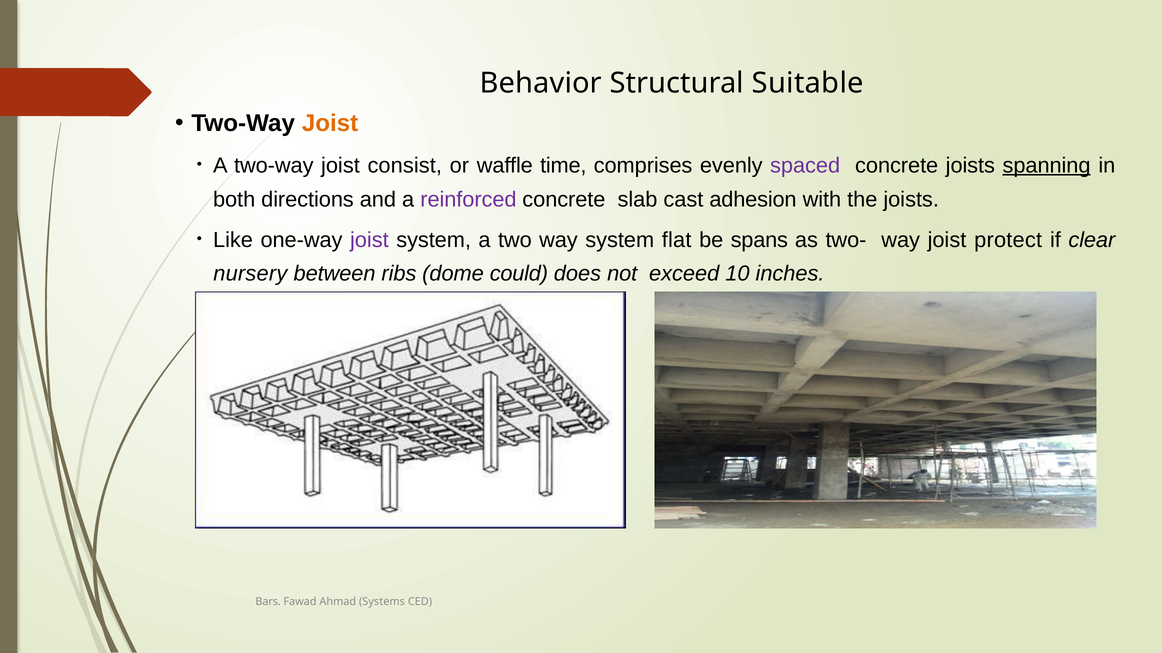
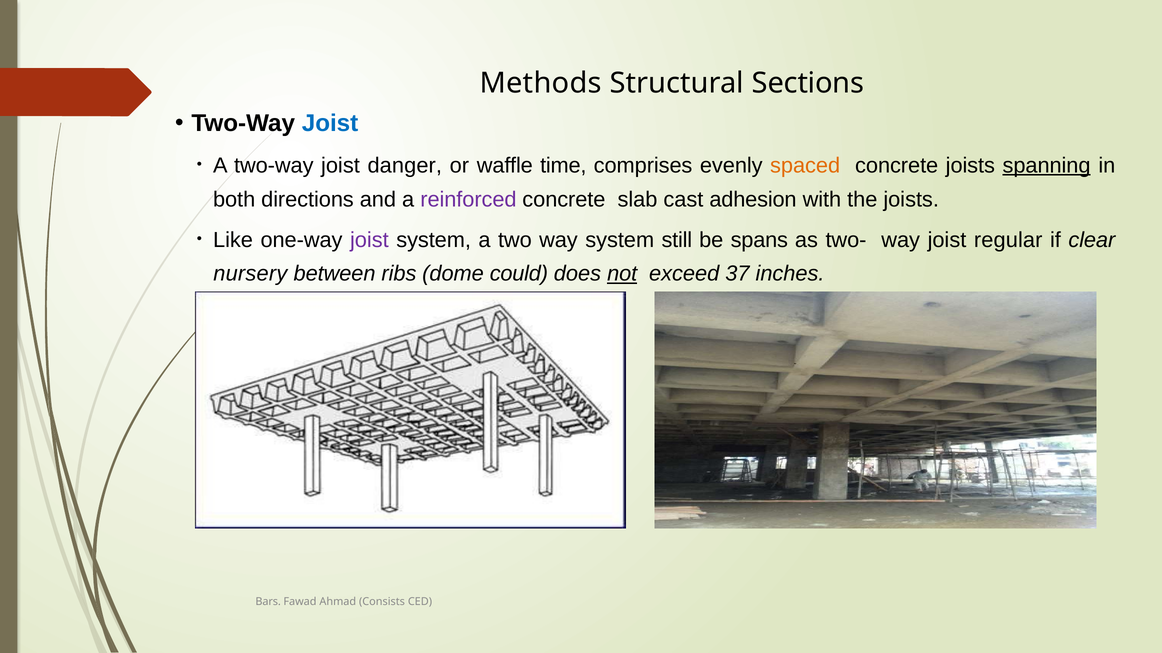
Behavior: Behavior -> Methods
Suitable: Suitable -> Sections
Joist at (330, 124) colour: orange -> blue
consist: consist -> danger
spaced colour: purple -> orange
flat: flat -> still
protect: protect -> regular
not underline: none -> present
10: 10 -> 37
Systems: Systems -> Consists
